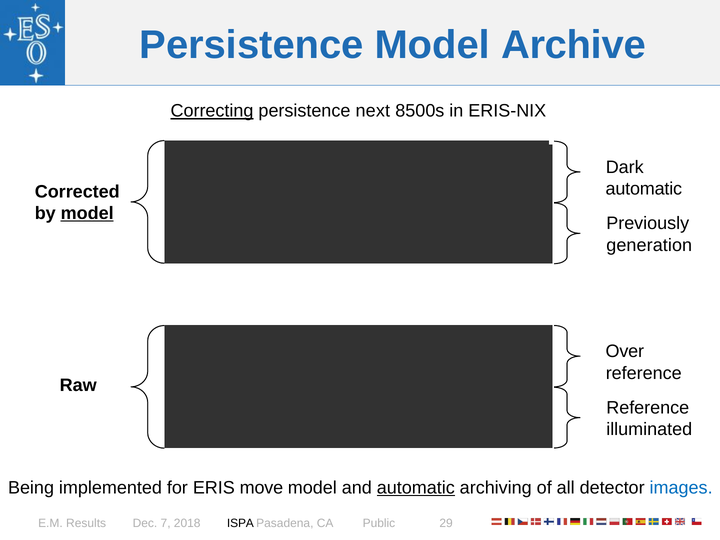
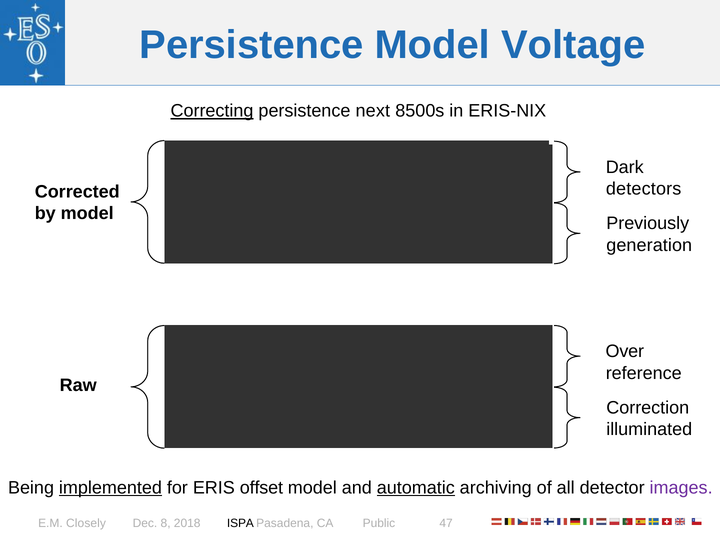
Archive: Archive -> Voltage
automatic at (644, 189): automatic -> detectors
model at (87, 213) underline: present -> none
Reference at (648, 408): Reference -> Correction
implemented underline: none -> present
move: move -> offset
images colour: blue -> purple
Results: Results -> Closely
7: 7 -> 8
29: 29 -> 47
